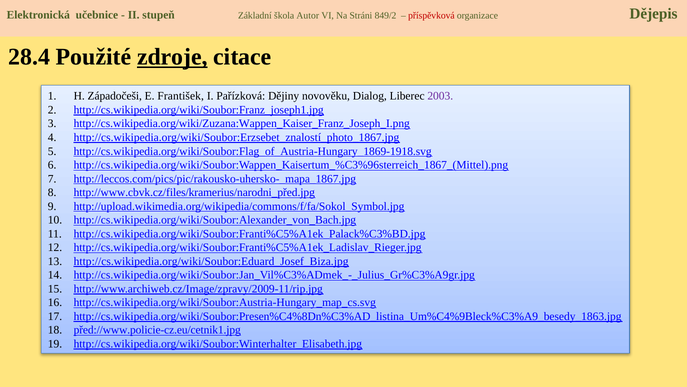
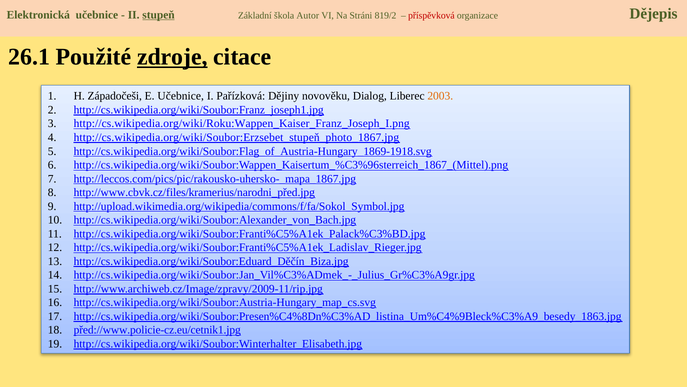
stupeň underline: none -> present
849/2: 849/2 -> 819/2
28.4: 28.4 -> 26.1
E František: František -> Učebnice
2003 colour: purple -> orange
http://cs.wikipedia.org/wiki/Zuzana:Wappen_Kaiser_Franz_Joseph_I.png: http://cs.wikipedia.org/wiki/Zuzana:Wappen_Kaiser_Franz_Joseph_I.png -> http://cs.wikipedia.org/wiki/Roku:Wappen_Kaiser_Franz_Joseph_I.png
http://cs.wikipedia.org/wiki/Soubor:Erzsebet_znalostí_photo_1867.jpg: http://cs.wikipedia.org/wiki/Soubor:Erzsebet_znalostí_photo_1867.jpg -> http://cs.wikipedia.org/wiki/Soubor:Erzsebet_stupeň_photo_1867.jpg
http://cs.wikipedia.org/wiki/Soubor:Eduard_Josef_Biza.jpg: http://cs.wikipedia.org/wiki/Soubor:Eduard_Josef_Biza.jpg -> http://cs.wikipedia.org/wiki/Soubor:Eduard_Děčín_Biza.jpg
